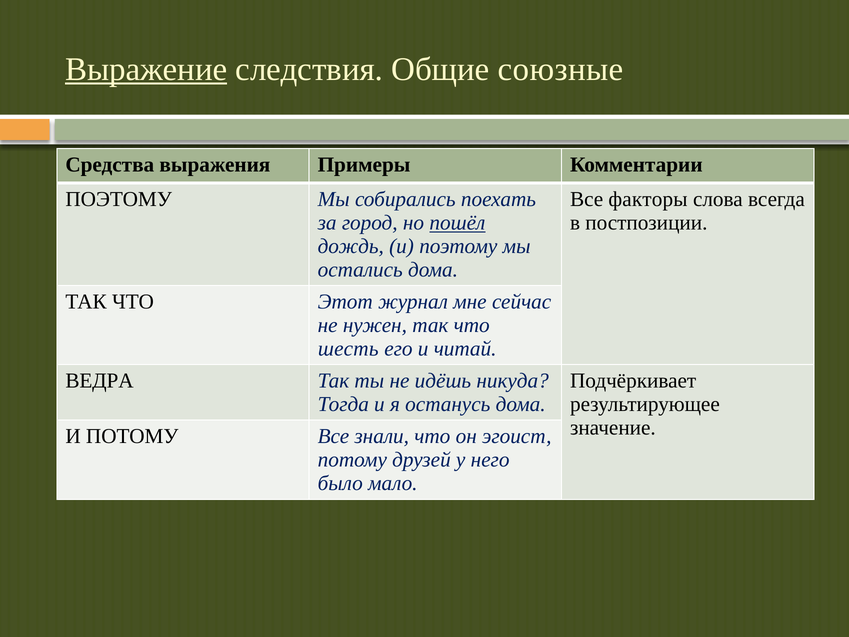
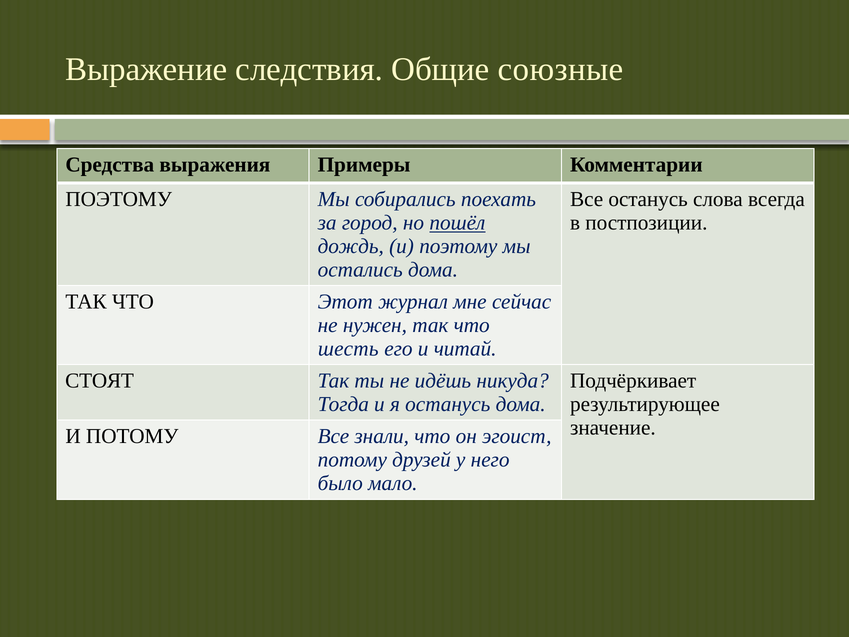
Выражение underline: present -> none
Все факторы: факторы -> останусь
ВЕДРА: ВЕДРА -> СТОЯТ
